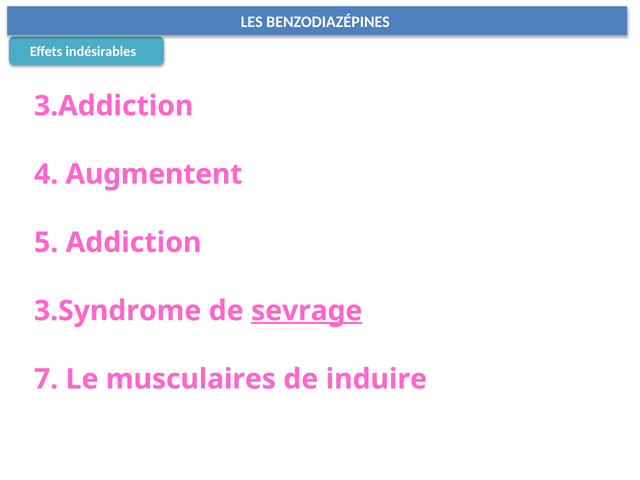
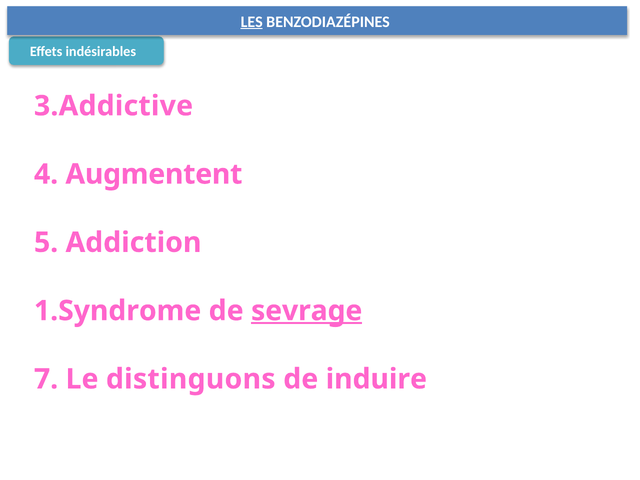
LES underline: none -> present
3.Addiction: 3.Addiction -> 3.Addictive
3.Syndrome: 3.Syndrome -> 1.Syndrome
musculaires: musculaires -> distinguons
